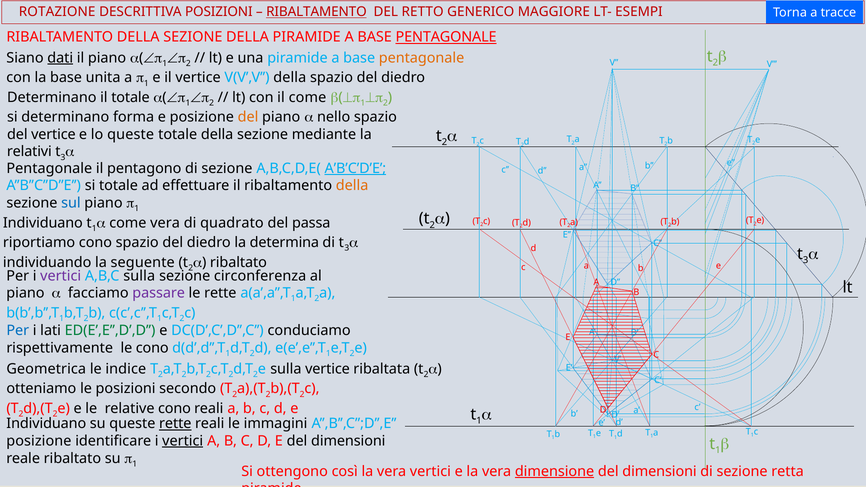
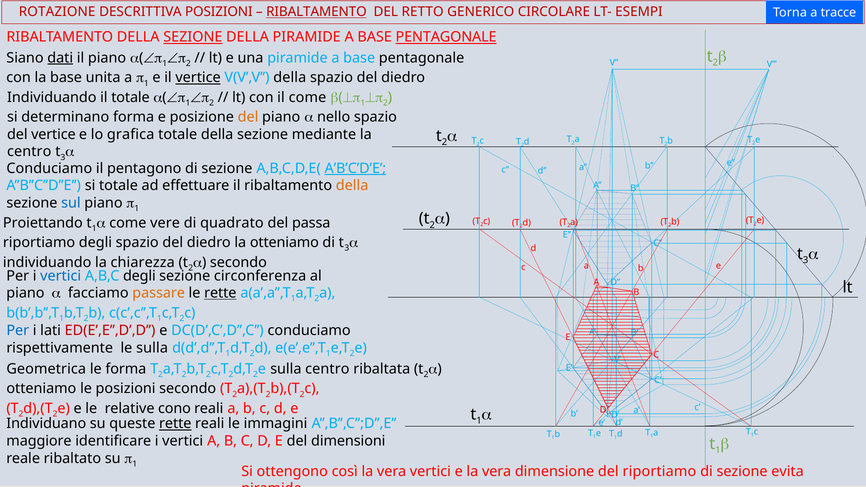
MAGGIORE: MAGGIORE -> CIRCOLARE
SEZIONE at (193, 37) underline: none -> present
pentagonale at (422, 58) colour: orange -> black
vertice at (198, 78) underline: none -> present
Determinano at (52, 97): Determinano -> Individuando
lo queste: queste -> grafica
relativi at (29, 152): relativi -> centro
Pentagonale at (49, 168): Pentagonale -> Conduciamo
Individuano at (43, 223): Individuano -> Proiettando
come vera: vera -> vere
riportiamo cono: cono -> degli
la determina: determina -> otteniamo
seguente: seguente -> chiarezza
a ribaltato: ribaltato -> secondo
vertici at (61, 276) colour: purple -> blue
A,B,C sulla: sulla -> degli
passare colour: purple -> orange
rette at (220, 293) underline: none -> present
ED(E’,E’’,D’,D colour: green -> red
le cono: cono -> sulla
le indice: indice -> forma
sulla vertice: vertice -> centro
posizione at (39, 441): posizione -> maggiore
vertici at (183, 441) underline: present -> none
dimensione underline: present -> none
dimensioni at (660, 471): dimensioni -> riportiamo
retta: retta -> evita
